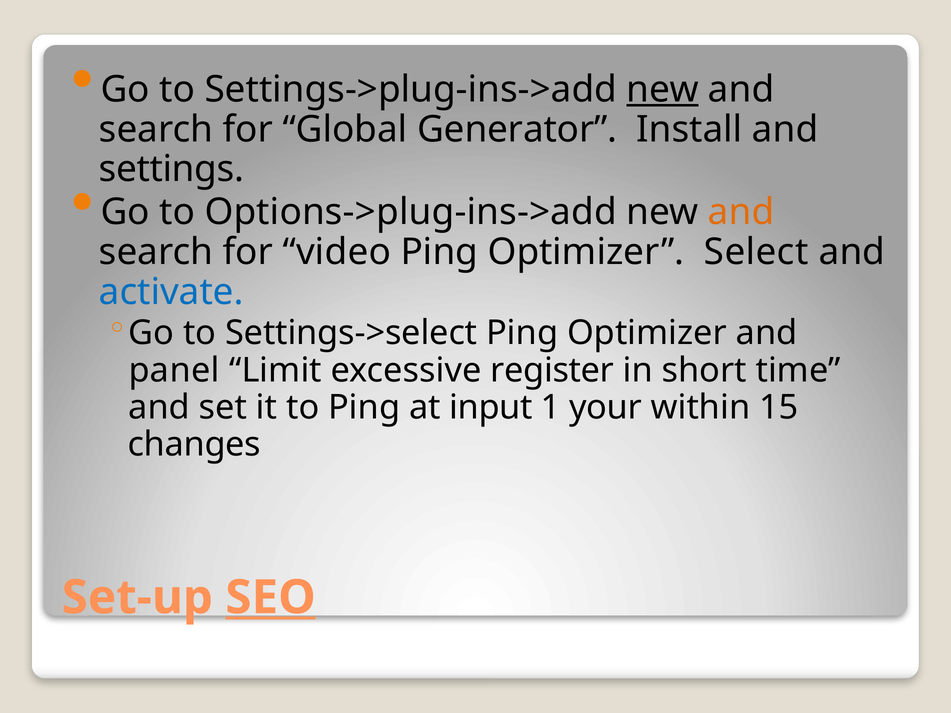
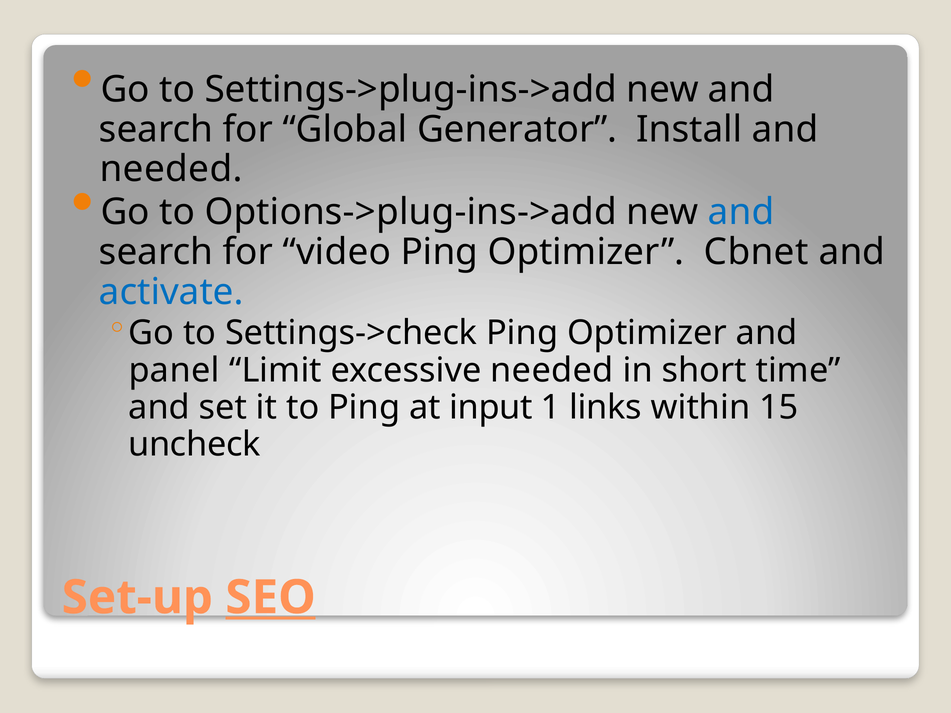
new at (663, 89) underline: present -> none
settings at (171, 169): settings -> needed
and at (741, 212) colour: orange -> blue
Select: Select -> Cbnet
Settings->select: Settings->select -> Settings->check
excessive register: register -> needed
your: your -> links
changes: changes -> uncheck
